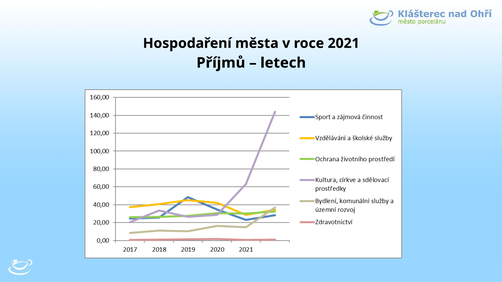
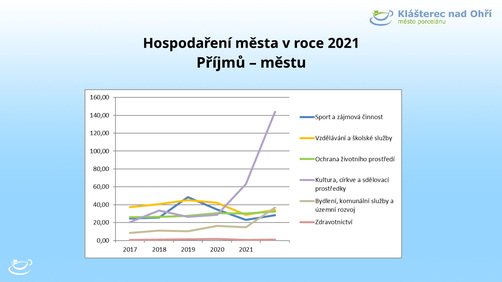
letech: letech -> městu
